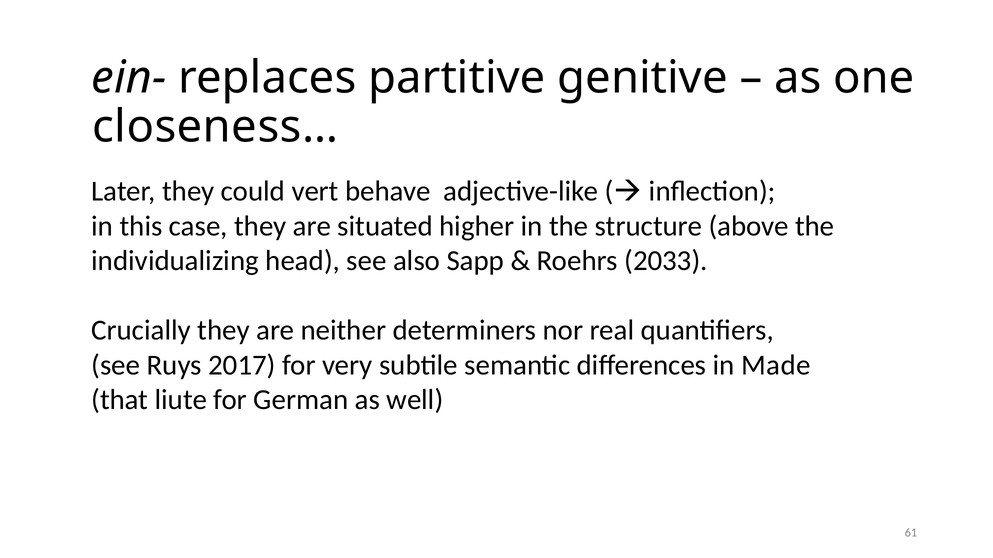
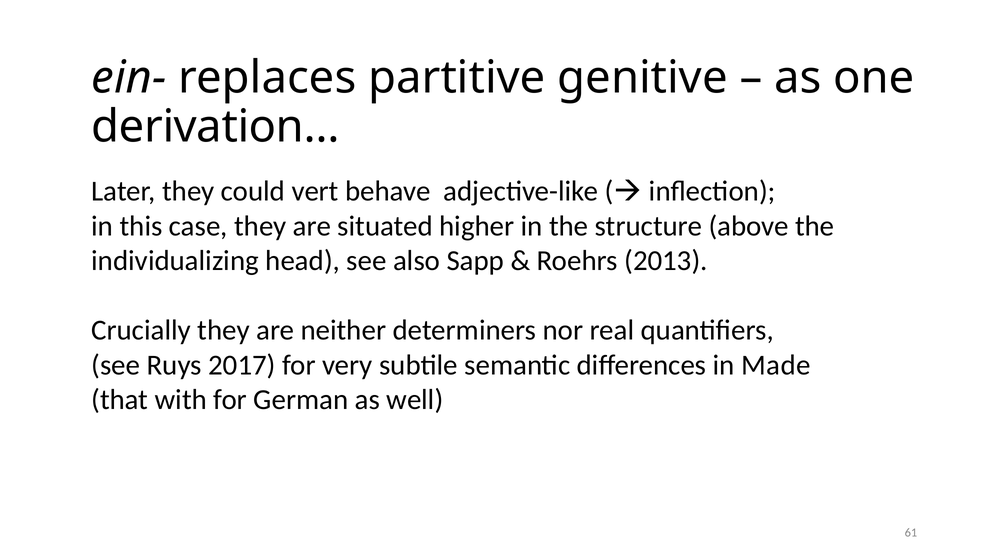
closeness…: closeness… -> derivation…
2033: 2033 -> 2013
liute: liute -> with
